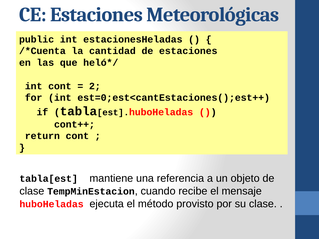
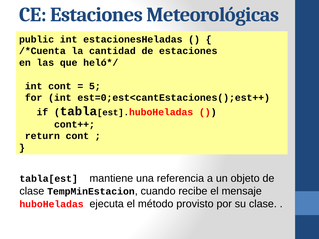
2: 2 -> 5
